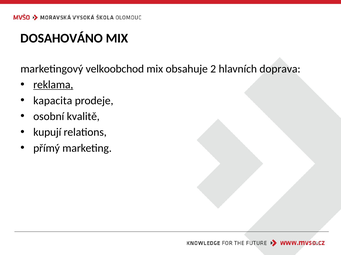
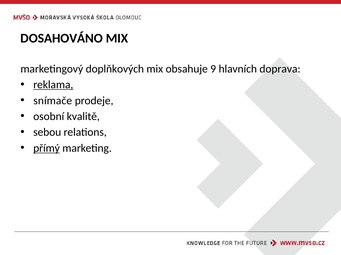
velkoobchod: velkoobchod -> doplňkových
2: 2 -> 9
kapacita: kapacita -> snímače
kupují: kupují -> sebou
přímý underline: none -> present
